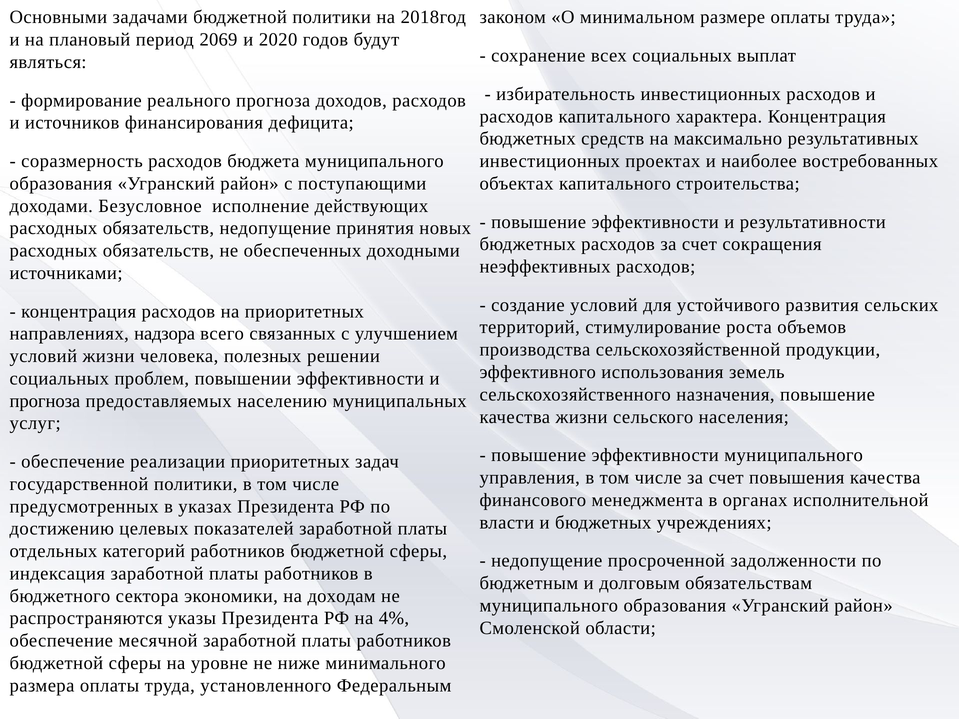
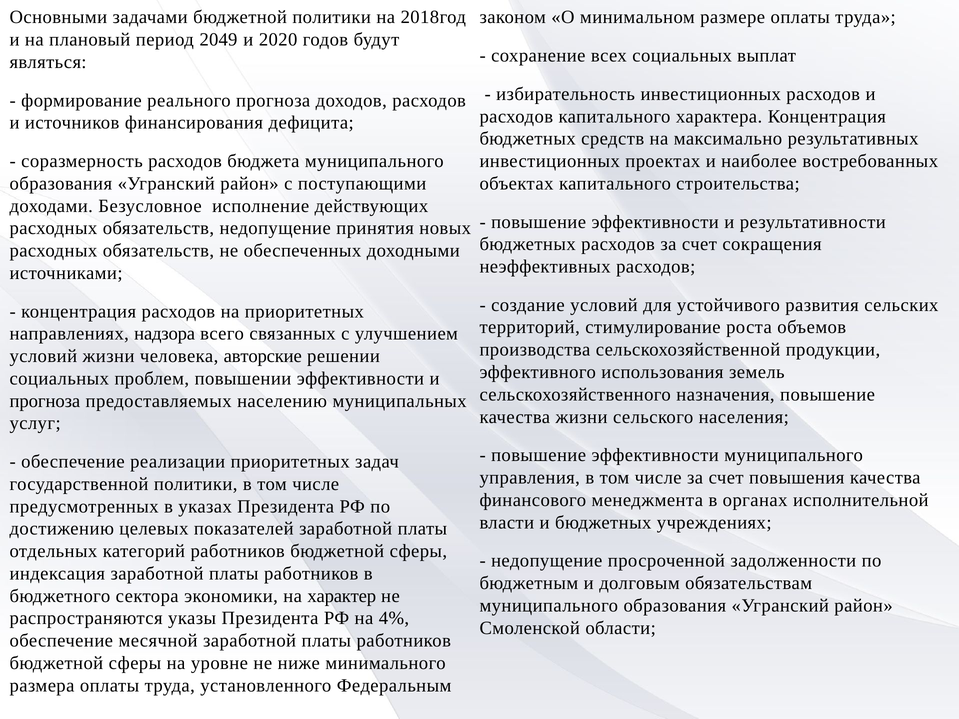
2069: 2069 -> 2049
полезных: полезных -> авторские
доходам: доходам -> характер
